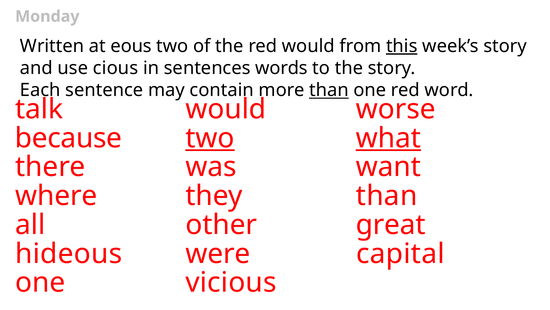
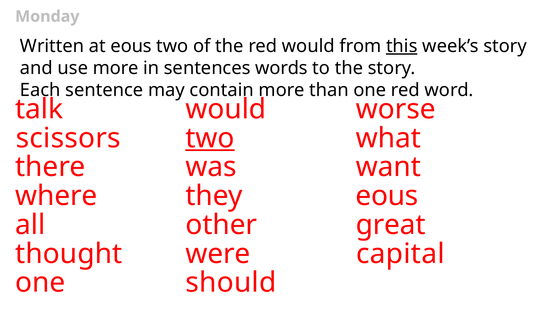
use cious: cious -> more
than at (329, 90) underline: present -> none
because: because -> scissors
what underline: present -> none
than at (387, 196): than -> eous
hideous: hideous -> thought
vicious: vicious -> should
